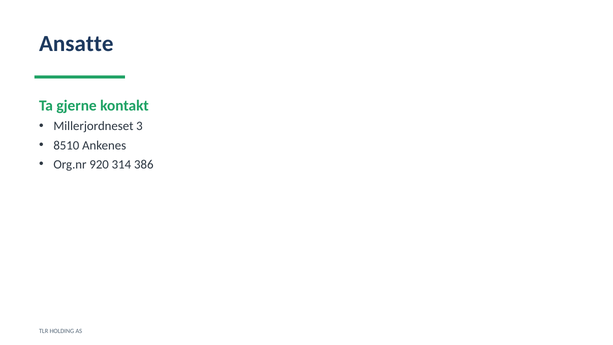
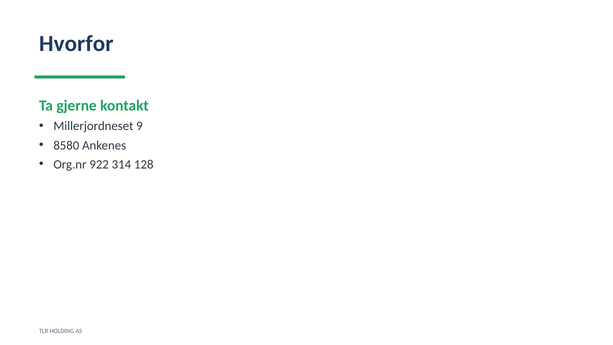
Ansatte: Ansatte -> Hvorfor
3: 3 -> 9
8510: 8510 -> 8580
920: 920 -> 922
386: 386 -> 128
